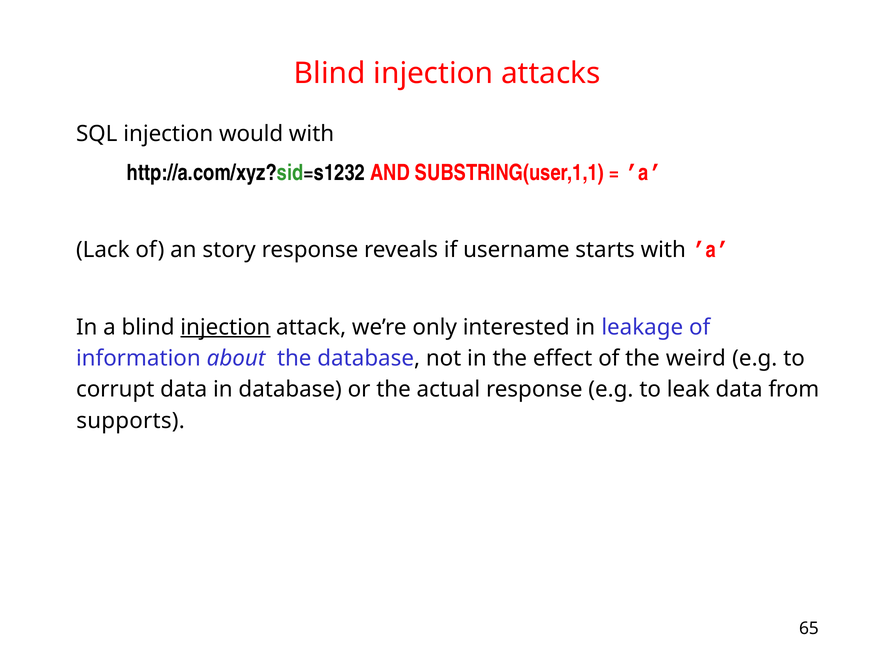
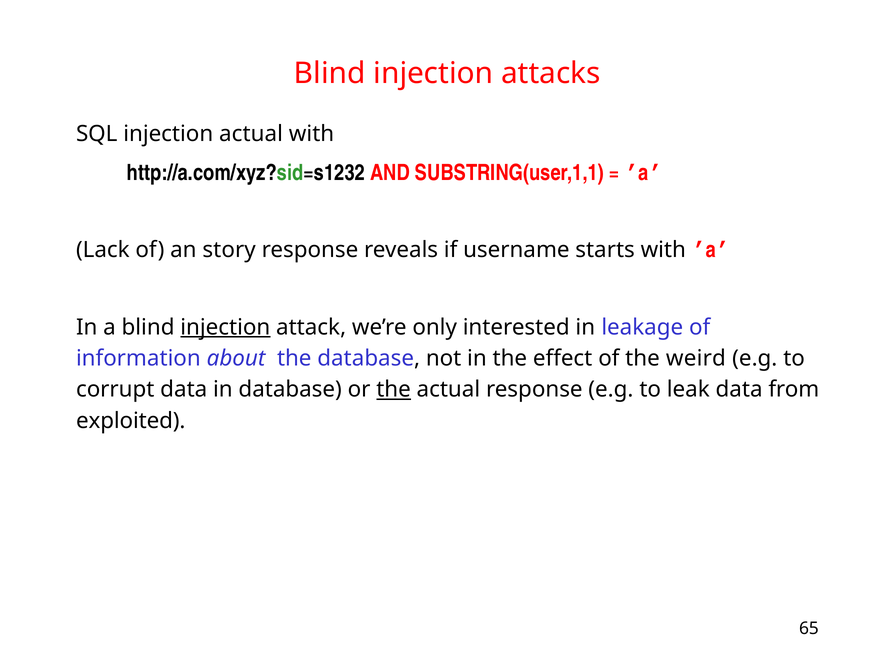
injection would: would -> actual
the at (394, 389) underline: none -> present
supports: supports -> exploited
